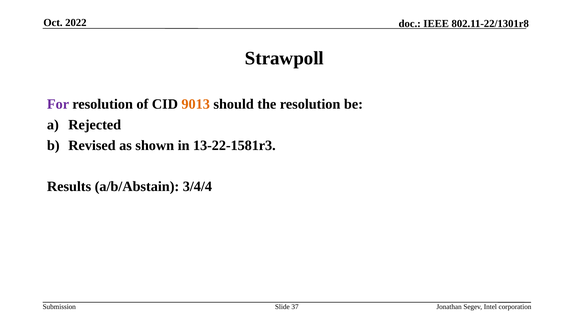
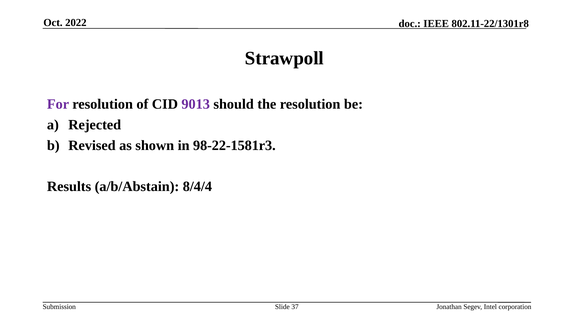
9013 colour: orange -> purple
13-22-1581r3: 13-22-1581r3 -> 98-22-1581r3
3/4/4: 3/4/4 -> 8/4/4
